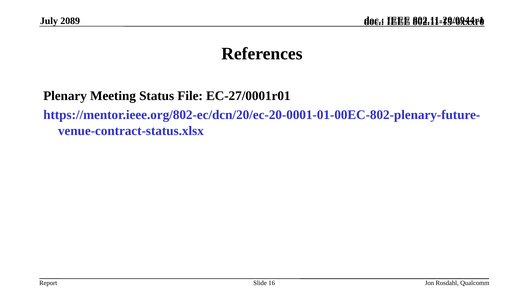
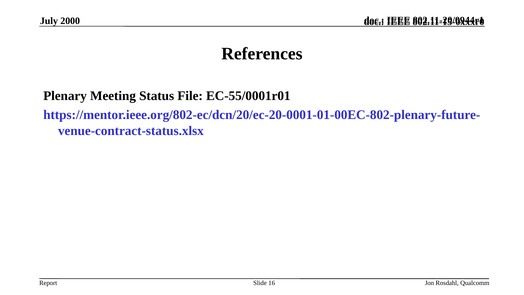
2089: 2089 -> 2000
EC-27/0001r01: EC-27/0001r01 -> EC-55/0001r01
